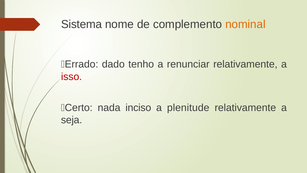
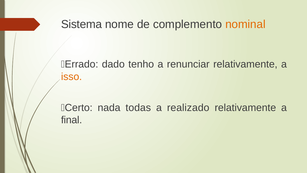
isso colour: red -> orange
inciso: inciso -> todas
plenitude: plenitude -> realizado
seja: seja -> final
